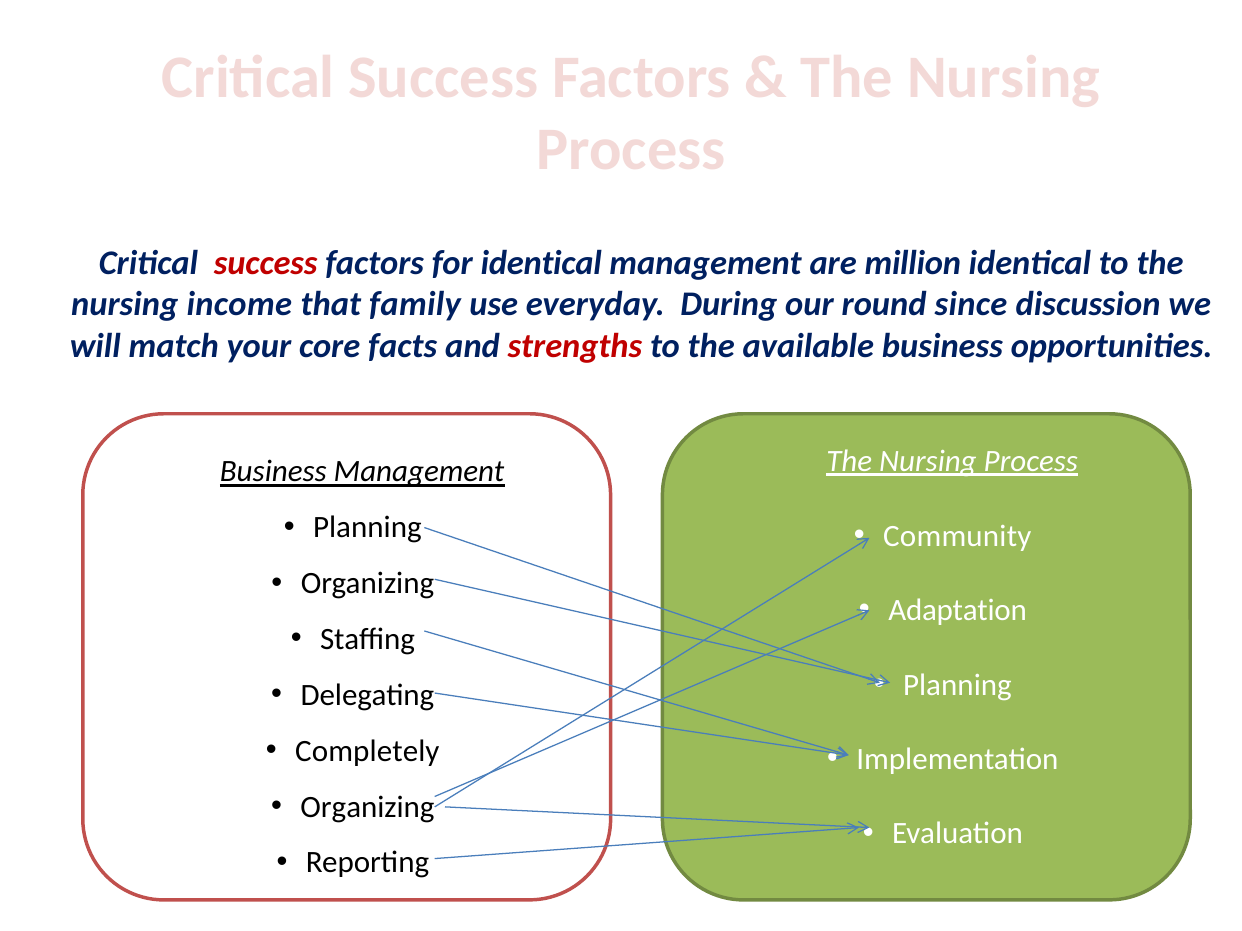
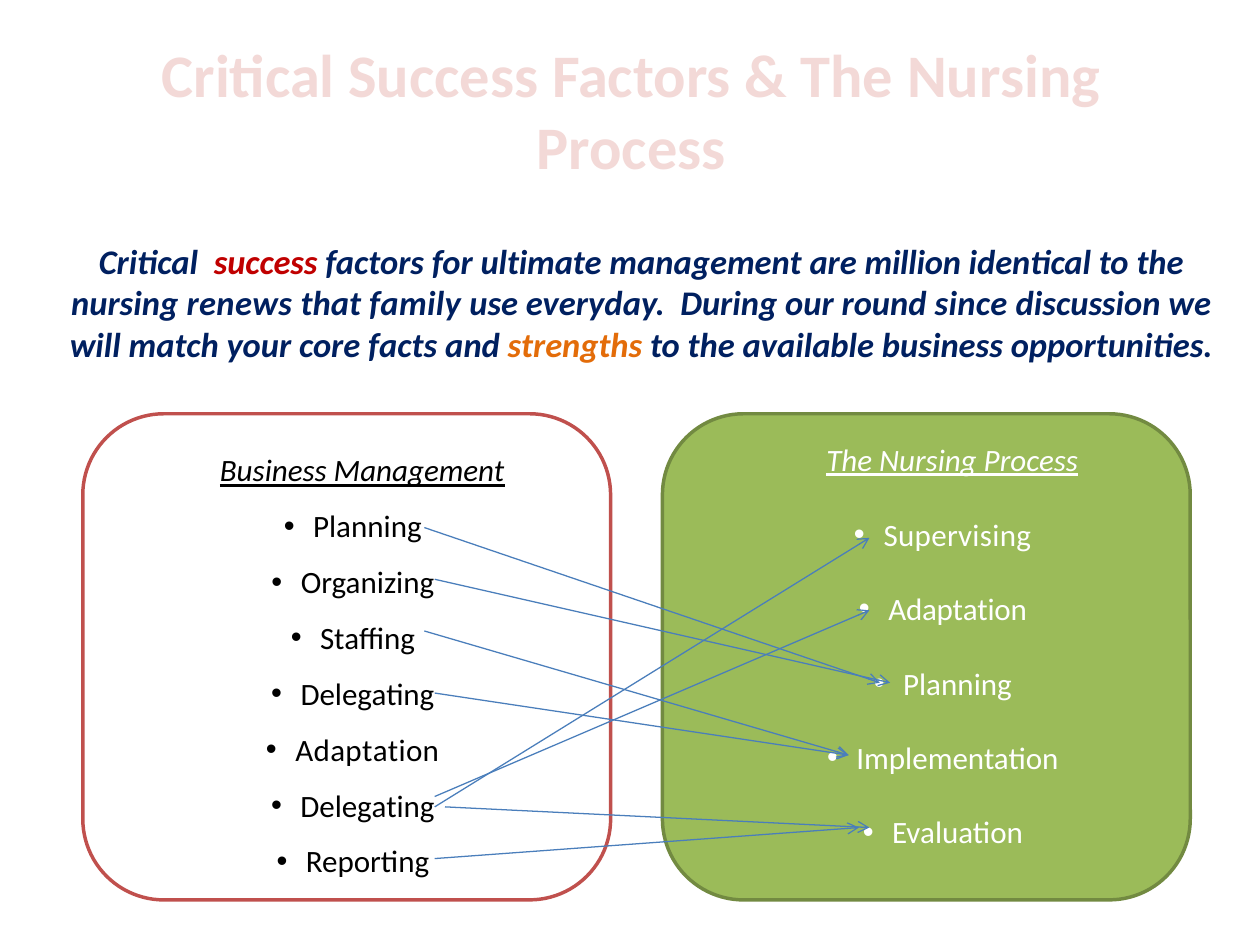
for identical: identical -> ultimate
income: income -> renews
strengths colour: red -> orange
Community: Community -> Supervising
Completely at (367, 751): Completely -> Adaptation
Organizing at (367, 807): Organizing -> Delegating
